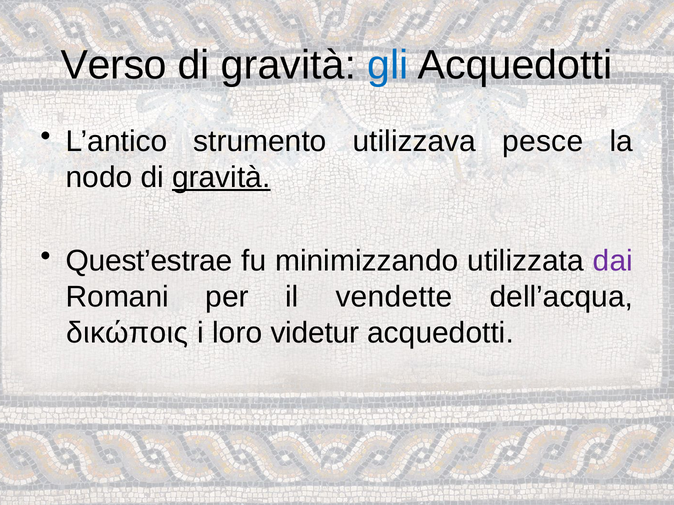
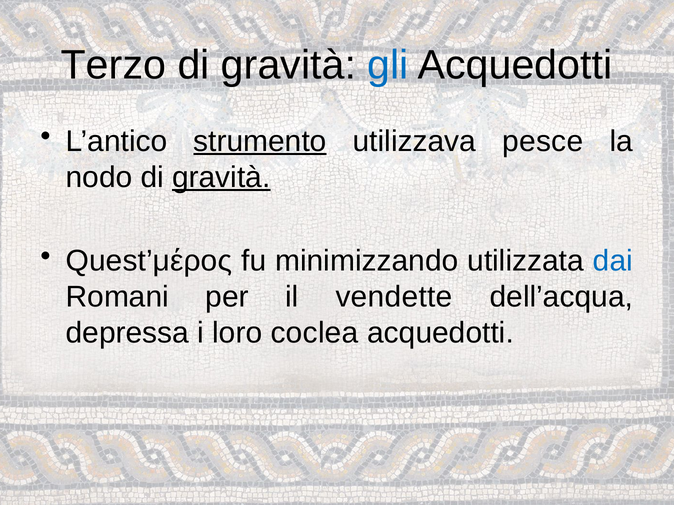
Verso: Verso -> Terzo
strumento underline: none -> present
Quest’estrae: Quest’estrae -> Quest’μέρος
dai colour: purple -> blue
δικώποις: δικώποις -> depressa
videtur: videtur -> coclea
